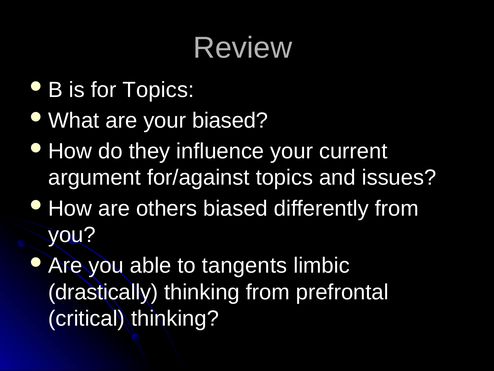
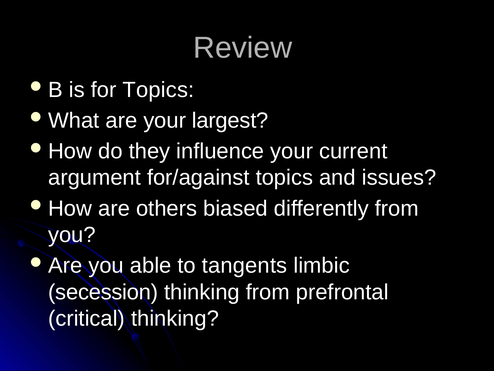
your biased: biased -> largest
drastically: drastically -> secession
